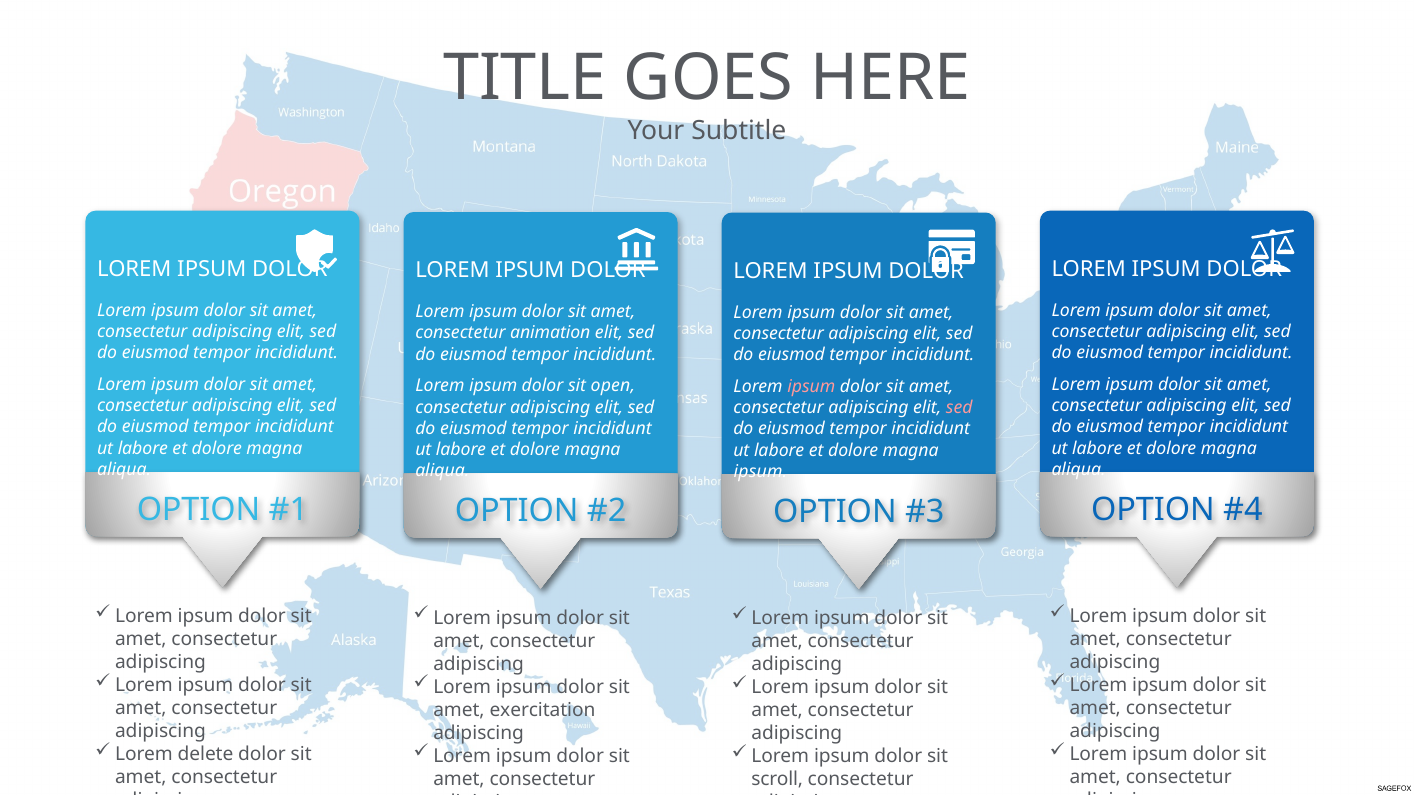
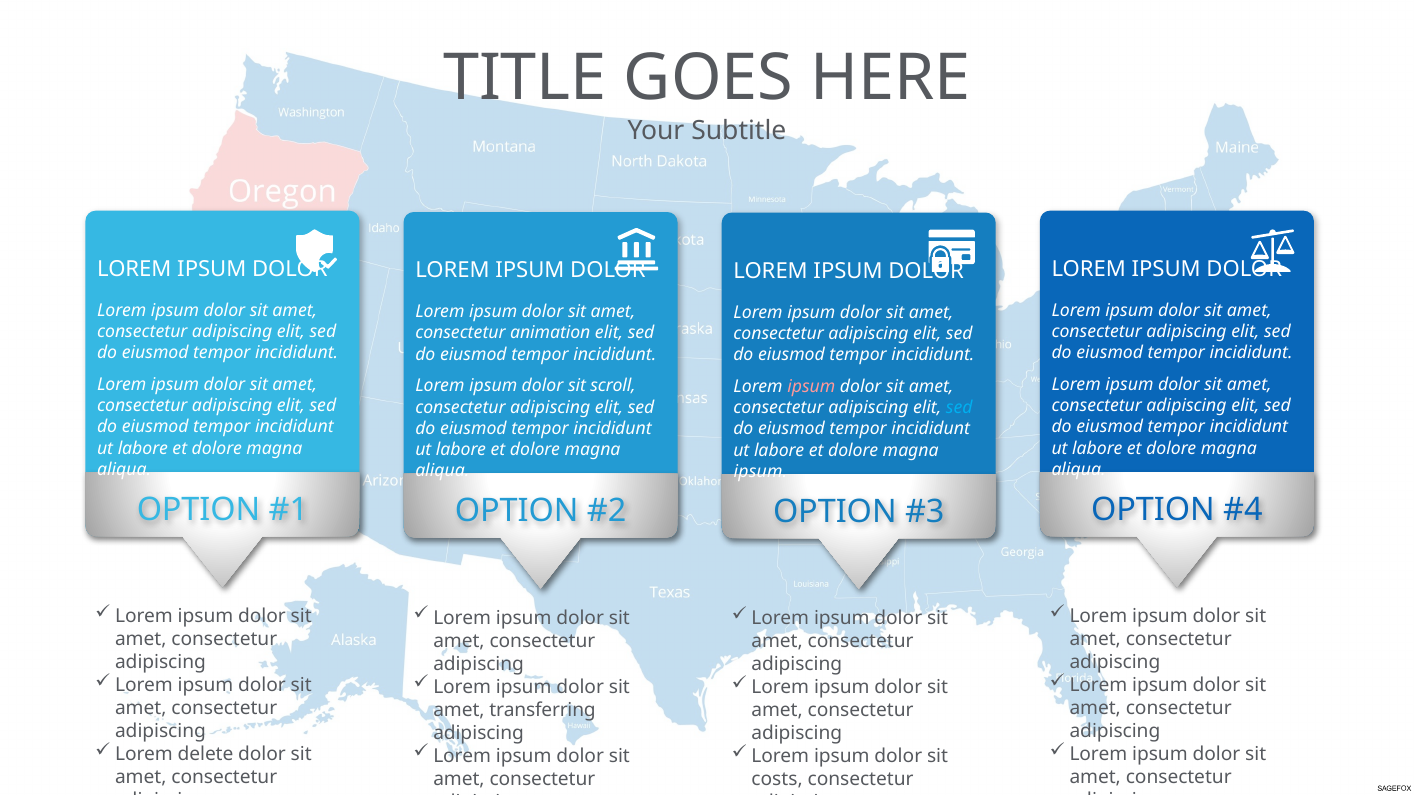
open: open -> scroll
sed at (959, 408) colour: pink -> light blue
exercitation: exercitation -> transferring
scroll: scroll -> costs
